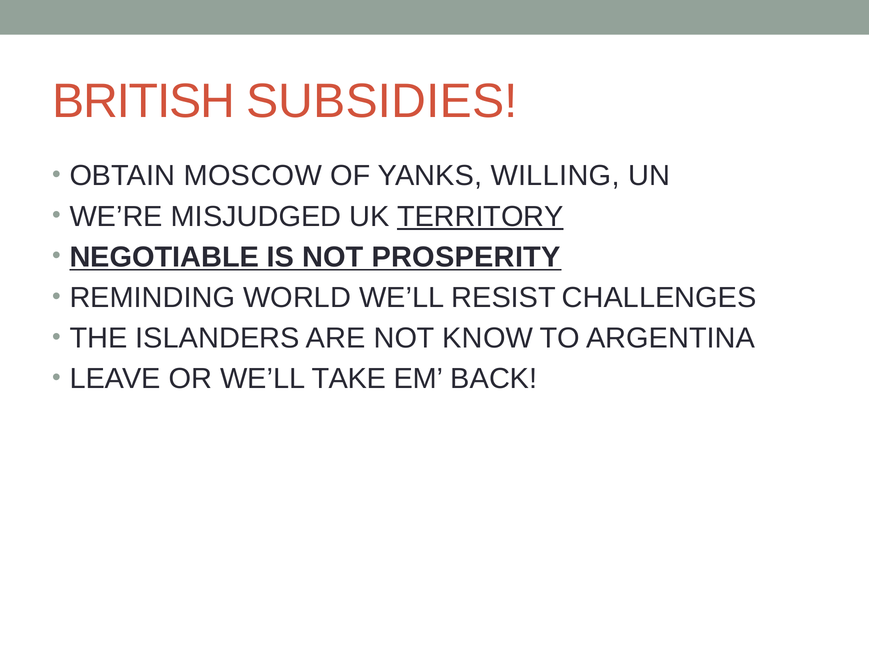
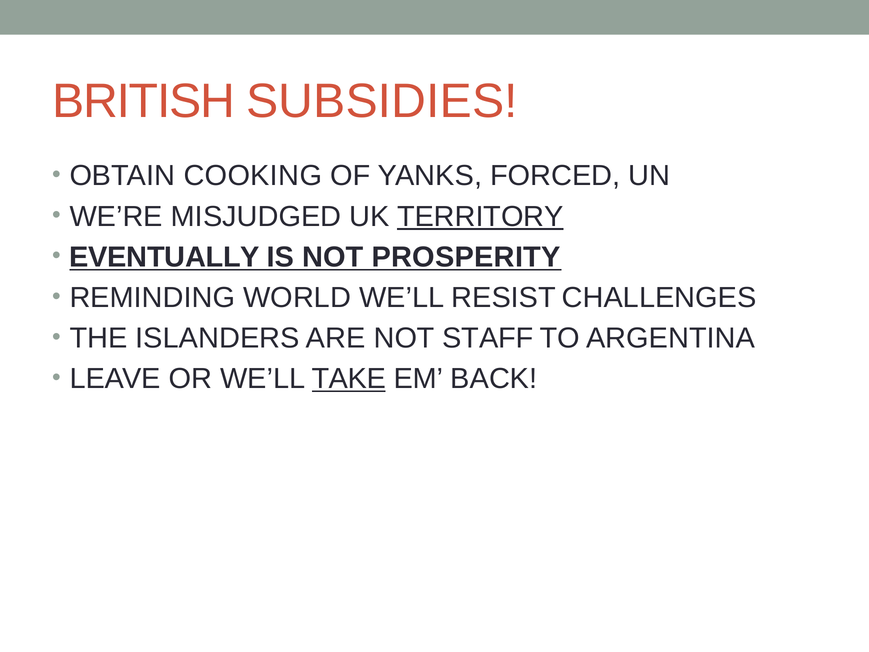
MOSCOW: MOSCOW -> COOKING
WILLING: WILLING -> FORCED
NEGOTIABLE: NEGOTIABLE -> EVENTUALLY
KNOW: KNOW -> STAFF
TAKE underline: none -> present
